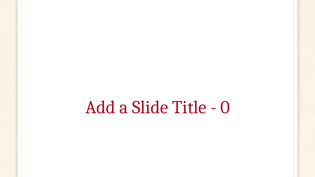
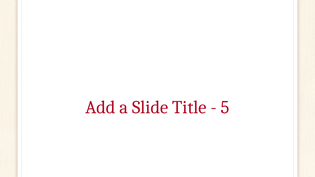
0: 0 -> 5
